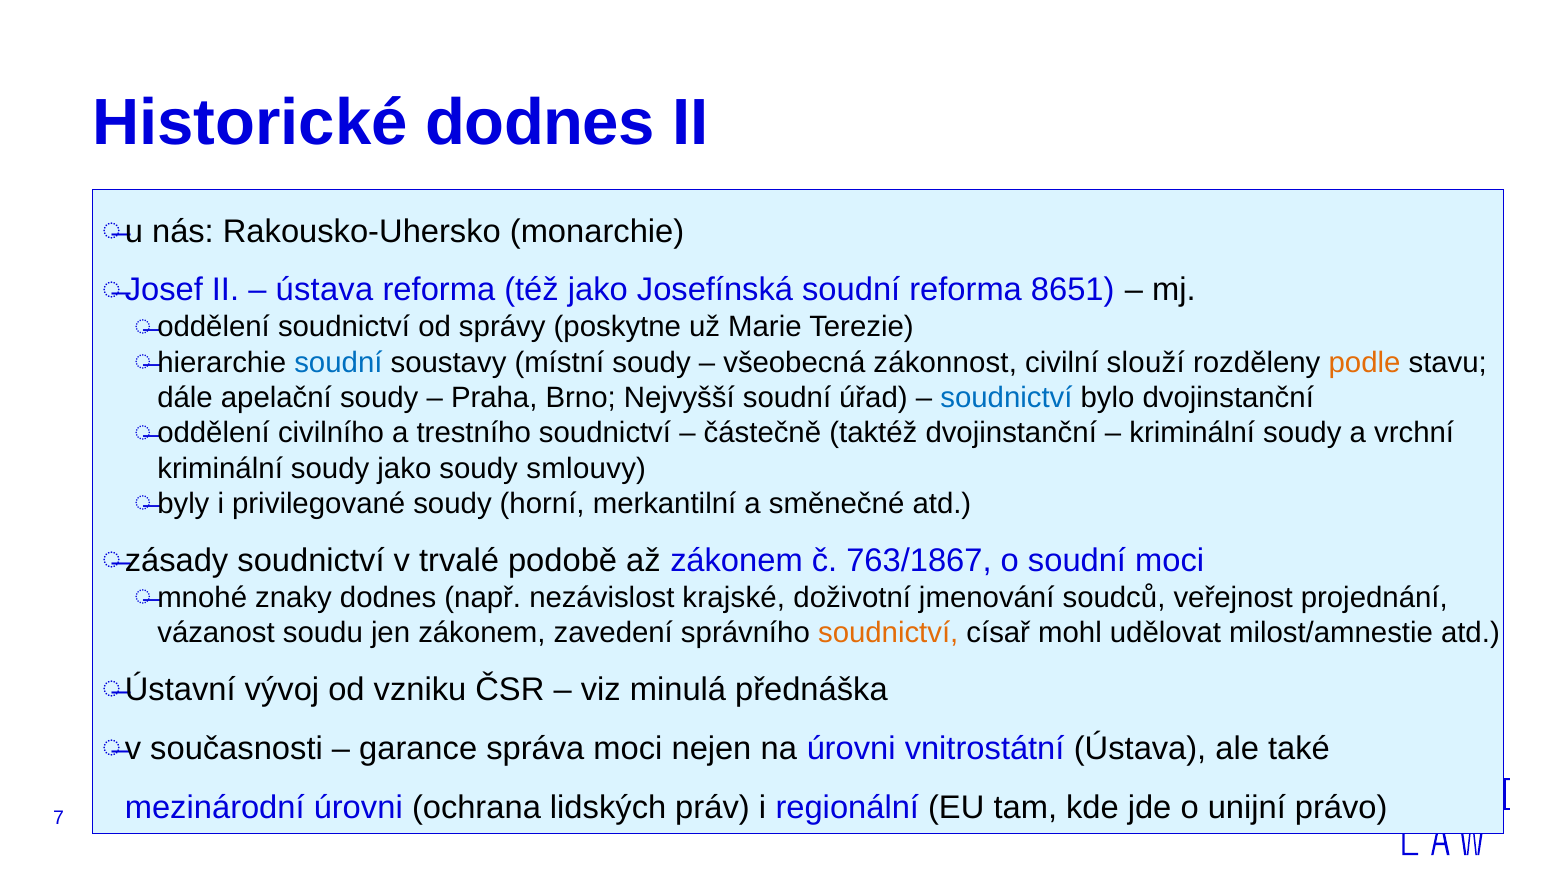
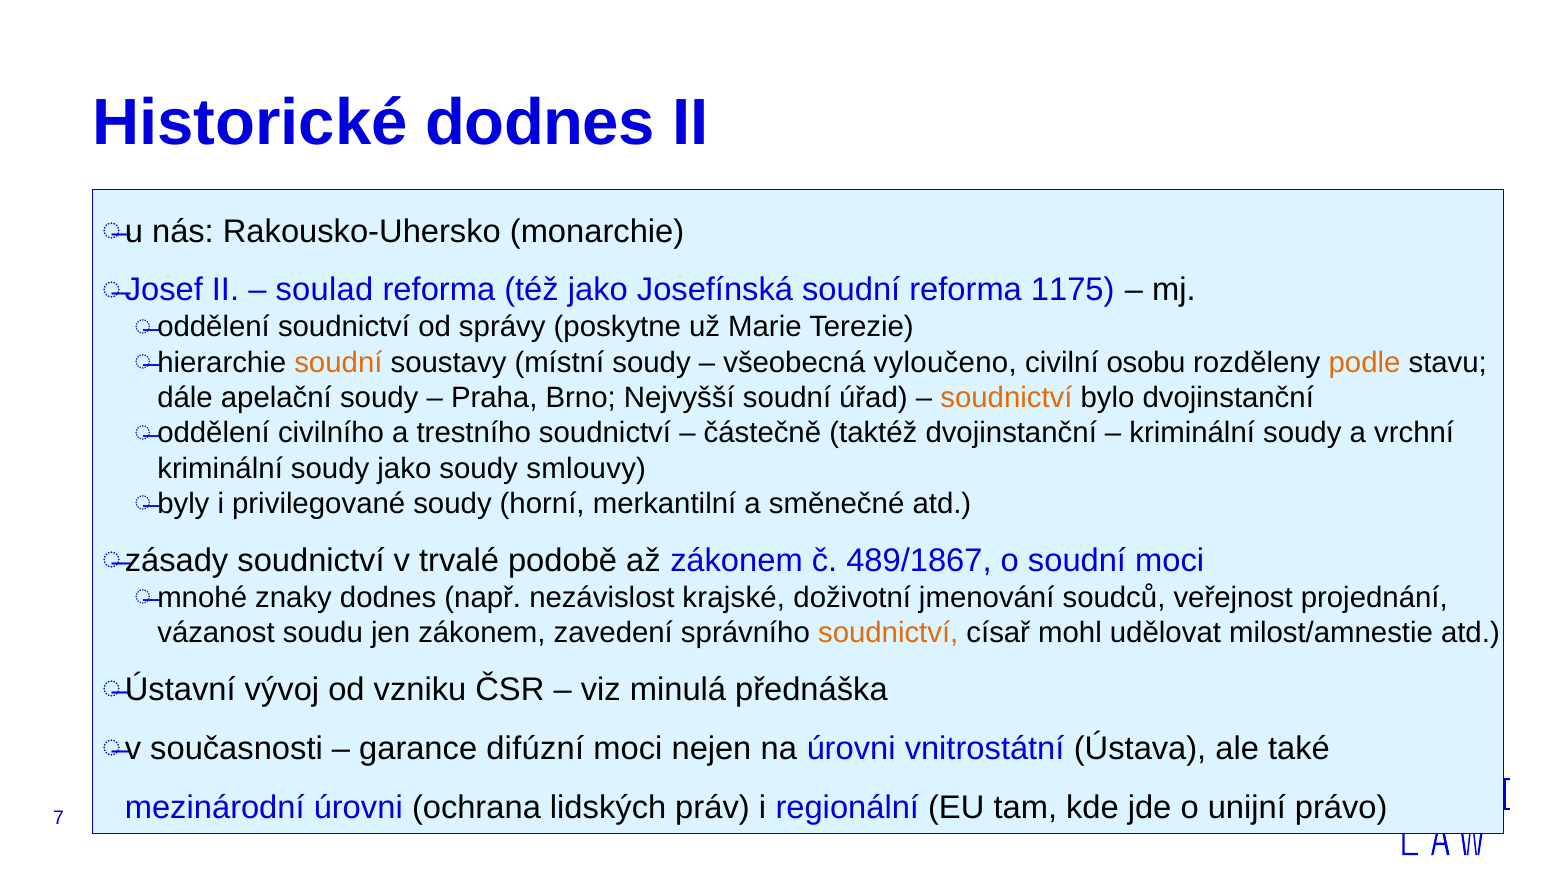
ústava at (324, 290): ústava -> soulad
8651: 8651 -> 1175
soudní at (338, 362) colour: blue -> orange
zákonnost: zákonnost -> vyloučeno
slouží: slouží -> osobu
soudnictví at (1006, 398) colour: blue -> orange
763/1867: 763/1867 -> 489/1867
správa: správa -> difúzní
